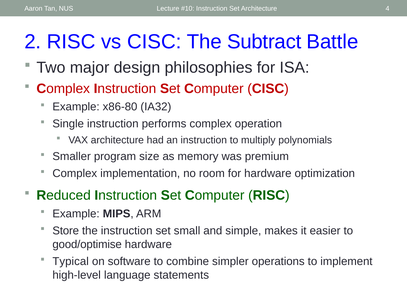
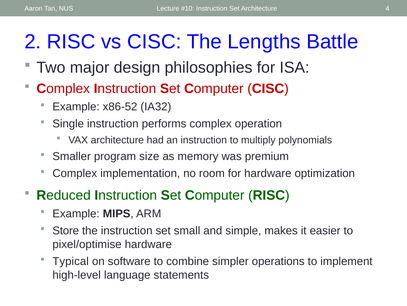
Subtract: Subtract -> Lengths
x86-80: x86-80 -> x86-52
good/optimise: good/optimise -> pixel/optimise
